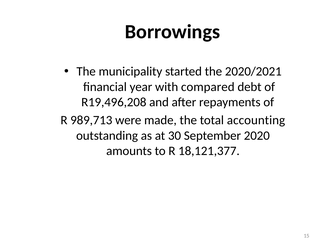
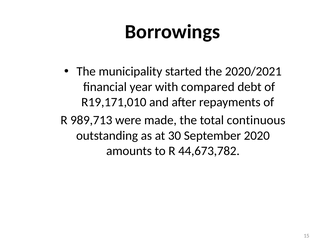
R19,496,208: R19,496,208 -> R19,171,010
accounting: accounting -> continuous
18,121,377: 18,121,377 -> 44,673,782
